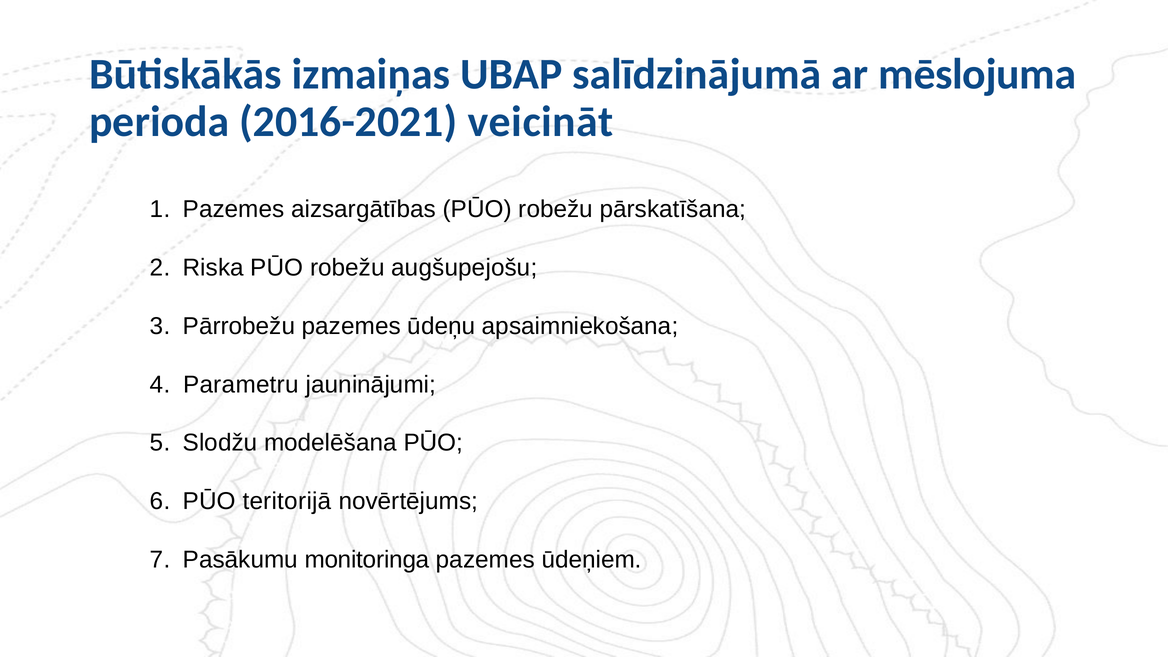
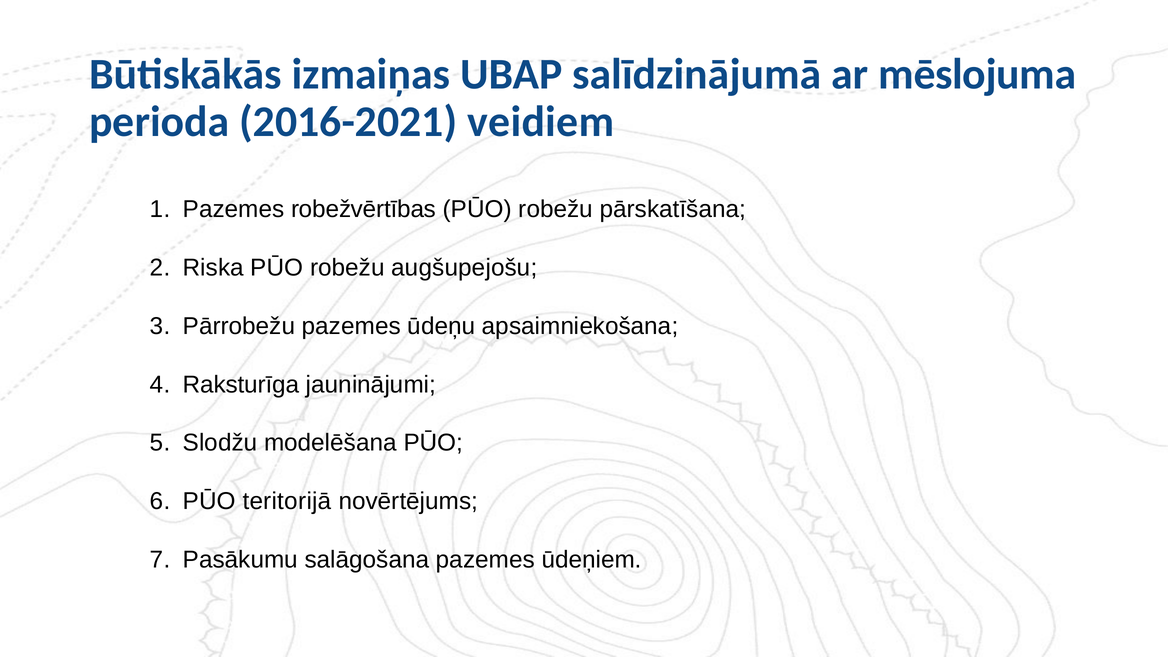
veicināt: veicināt -> veidiem
aizsargātības: aizsargātības -> robežvērtības
Parametru: Parametru -> Raksturīga
monitoringa: monitoringa -> salāgošana
